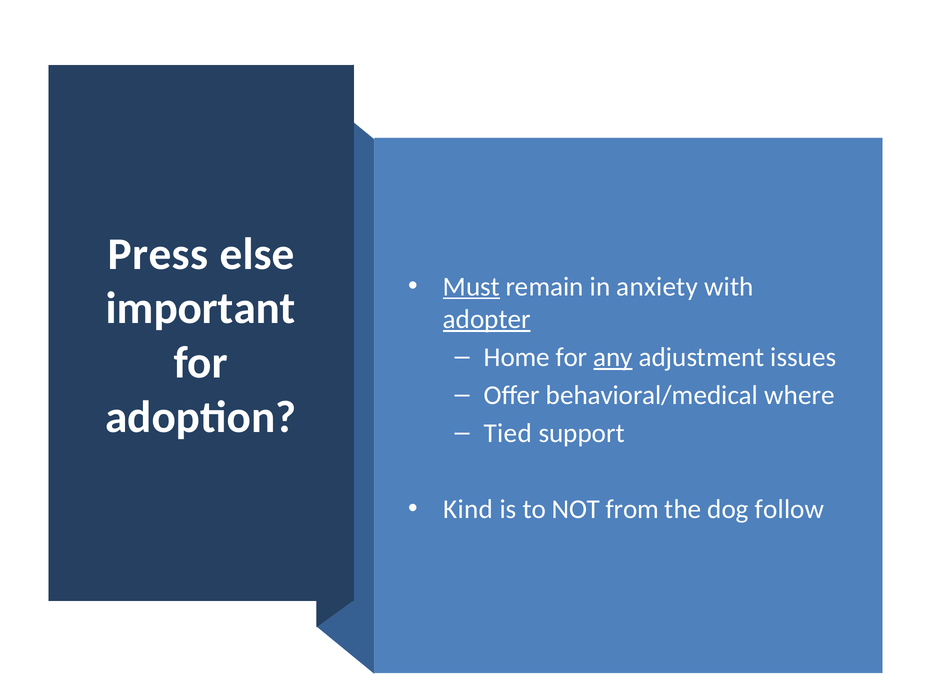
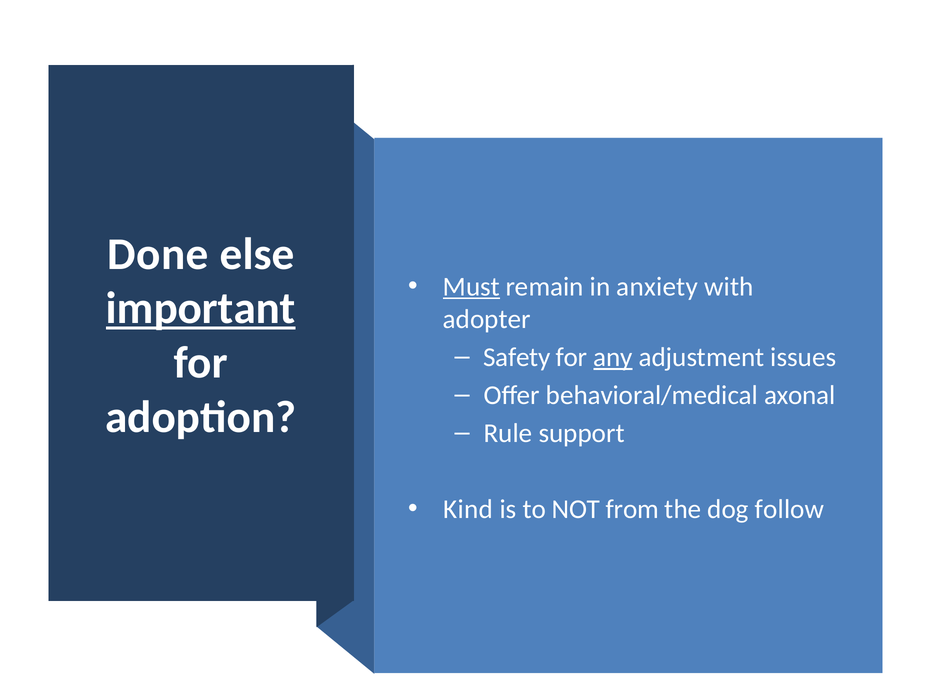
Press: Press -> Done
important underline: none -> present
adopter underline: present -> none
Home: Home -> Safety
where: where -> axonal
Tied: Tied -> Rule
